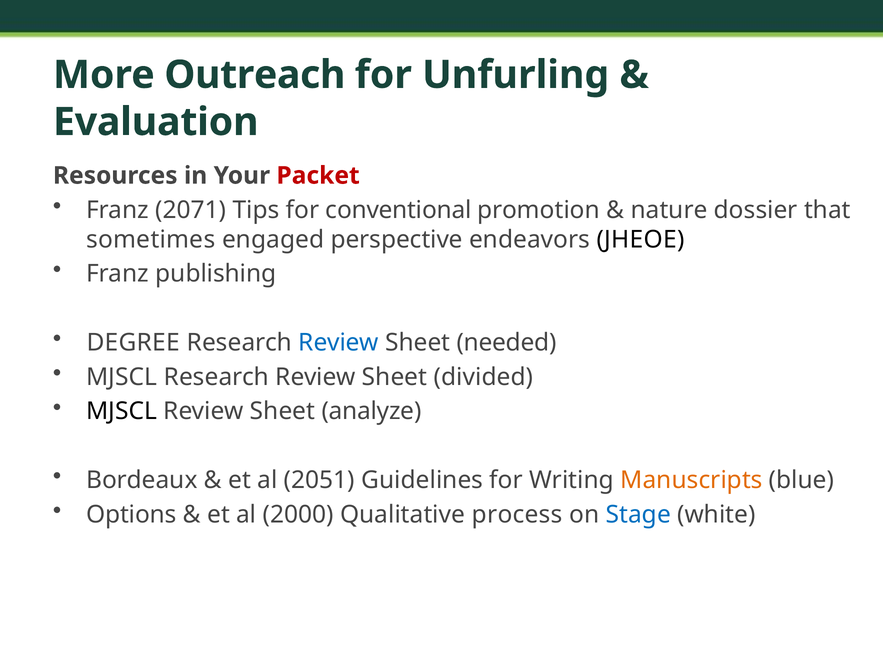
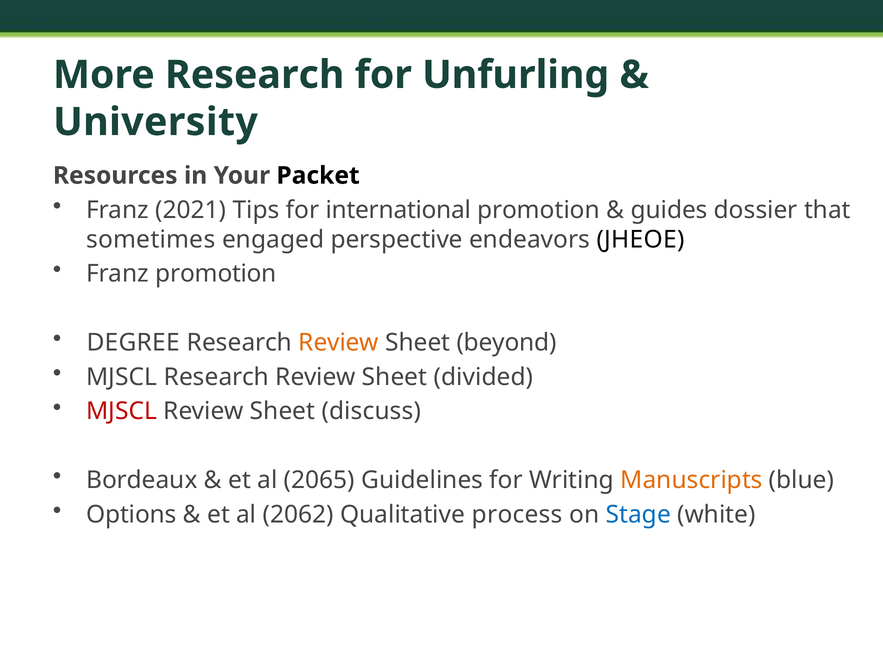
More Outreach: Outreach -> Research
Evaluation: Evaluation -> University
Packet colour: red -> black
2071: 2071 -> 2021
conventional: conventional -> international
nature: nature -> guides
Franz publishing: publishing -> promotion
Review at (339, 342) colour: blue -> orange
needed: needed -> beyond
MJSCL at (122, 411) colour: black -> red
analyze: analyze -> discuss
2051: 2051 -> 2065
2000: 2000 -> 2062
